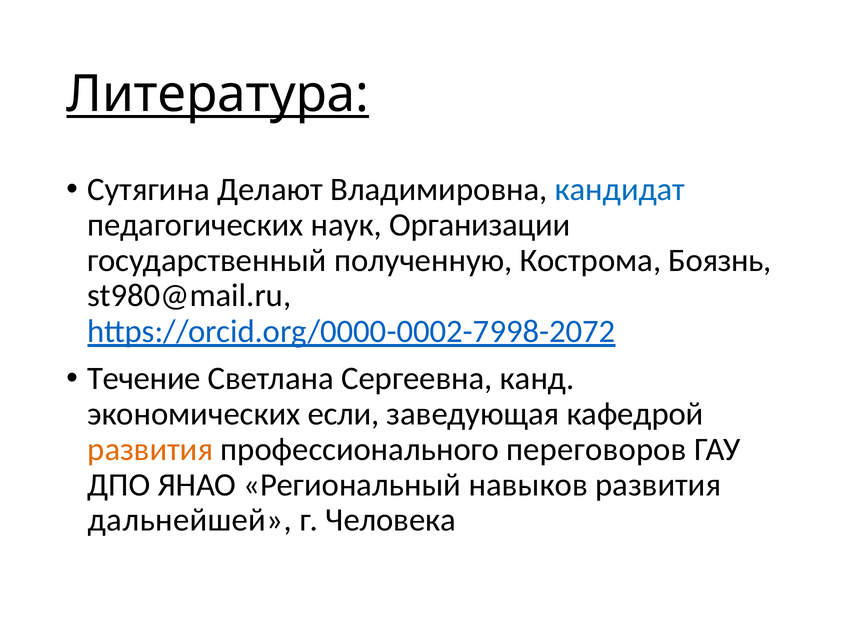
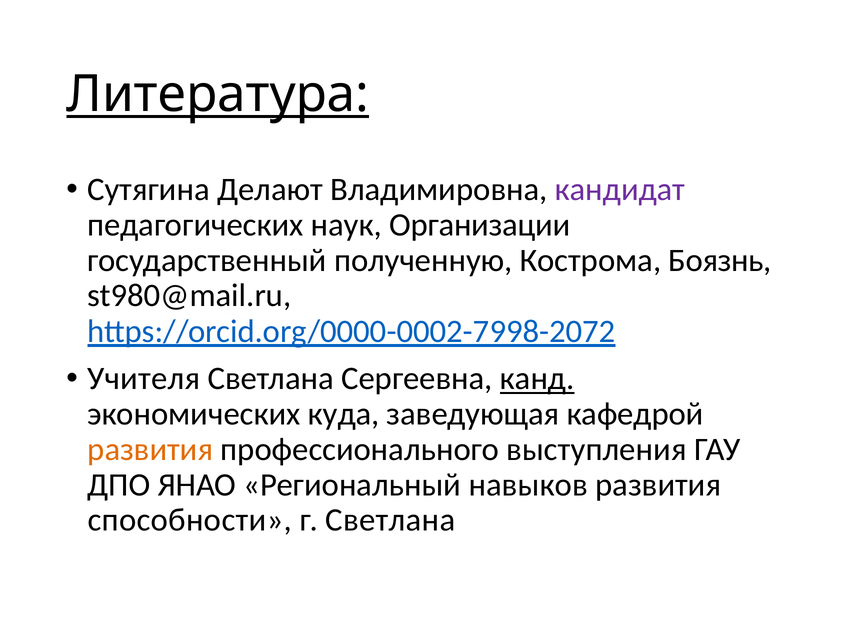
кандидат colour: blue -> purple
Течение: Течение -> Учителя
канд underline: none -> present
если: если -> куда
переговоров: переговоров -> выступления
дальнейшей: дальнейшей -> способности
г Человека: Человека -> Светлана
